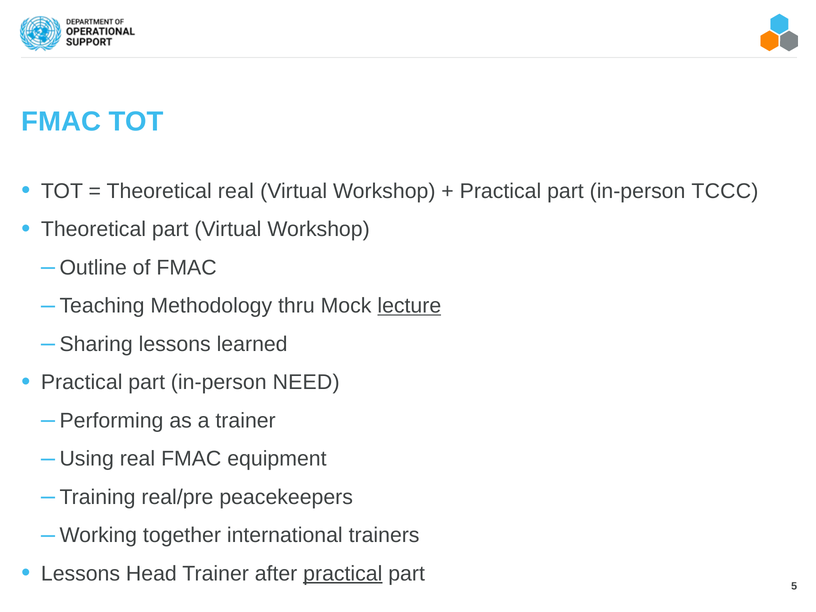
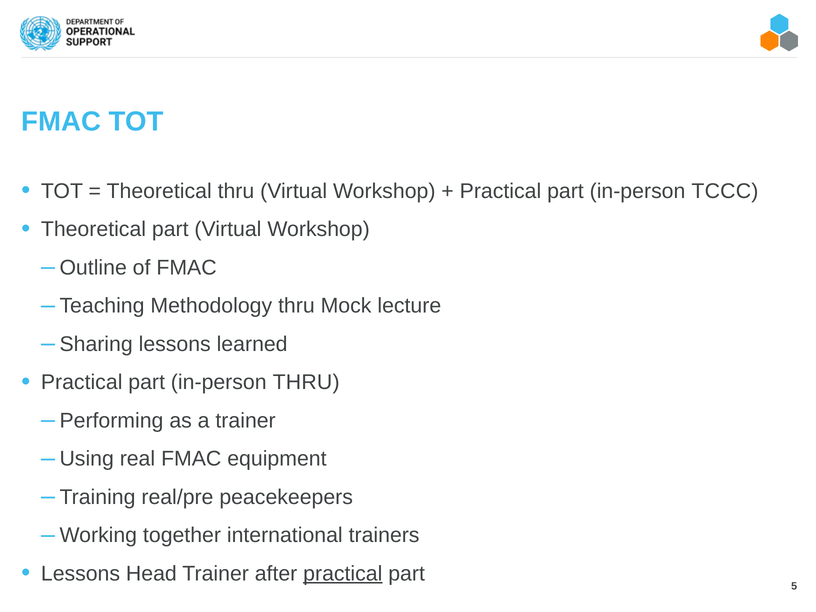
Theoretical real: real -> thru
lecture underline: present -> none
in-person NEED: NEED -> THRU
